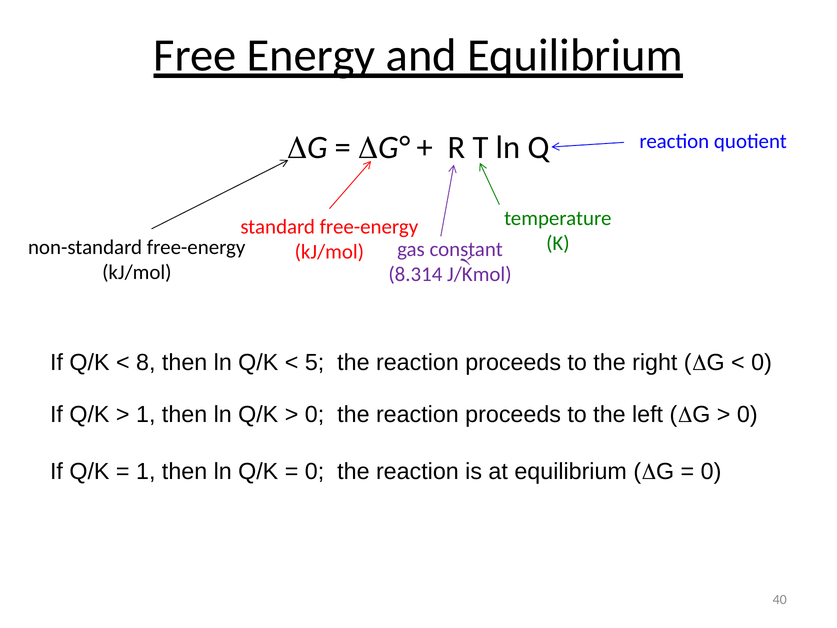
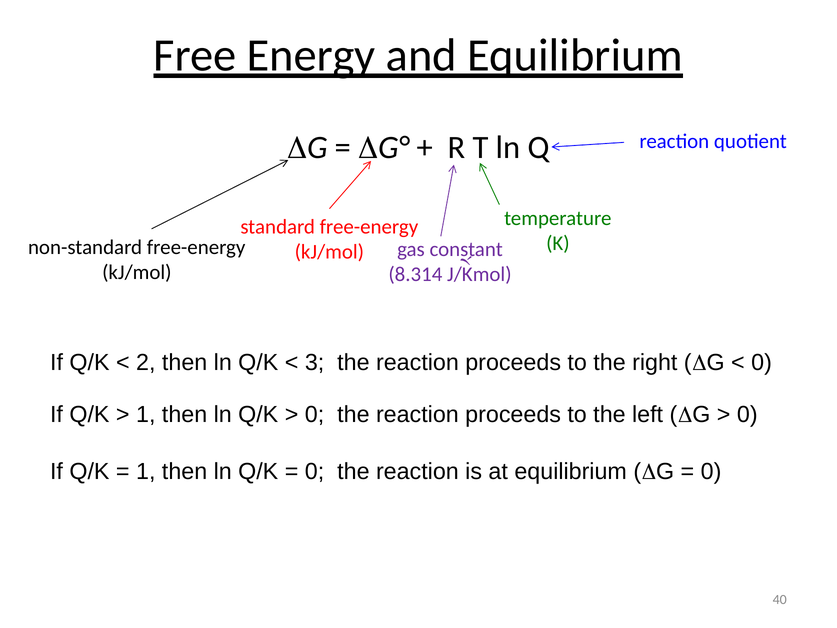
8: 8 -> 2
5: 5 -> 3
